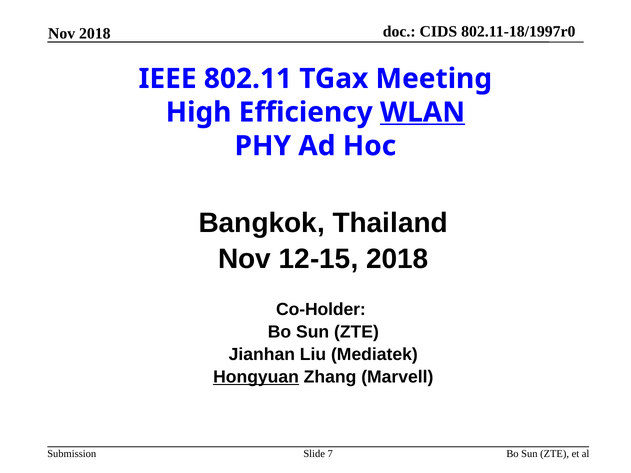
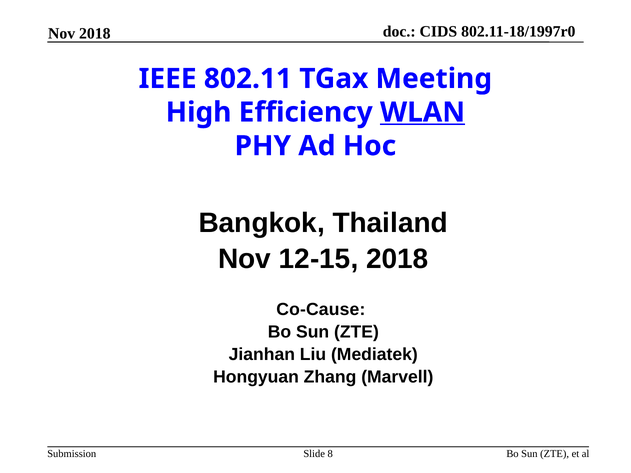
Co-Holder: Co-Holder -> Co-Cause
Hongyuan underline: present -> none
7: 7 -> 8
